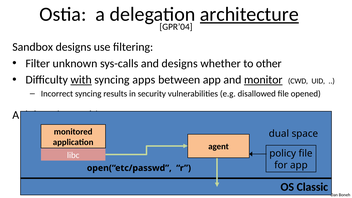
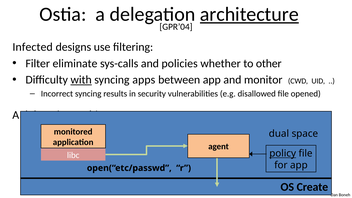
Sandbox: Sandbox -> Infected
unknown: unknown -> eliminate
and designs: designs -> policies
monitor underline: present -> none
policy underline: none -> present
Classic: Classic -> Create
